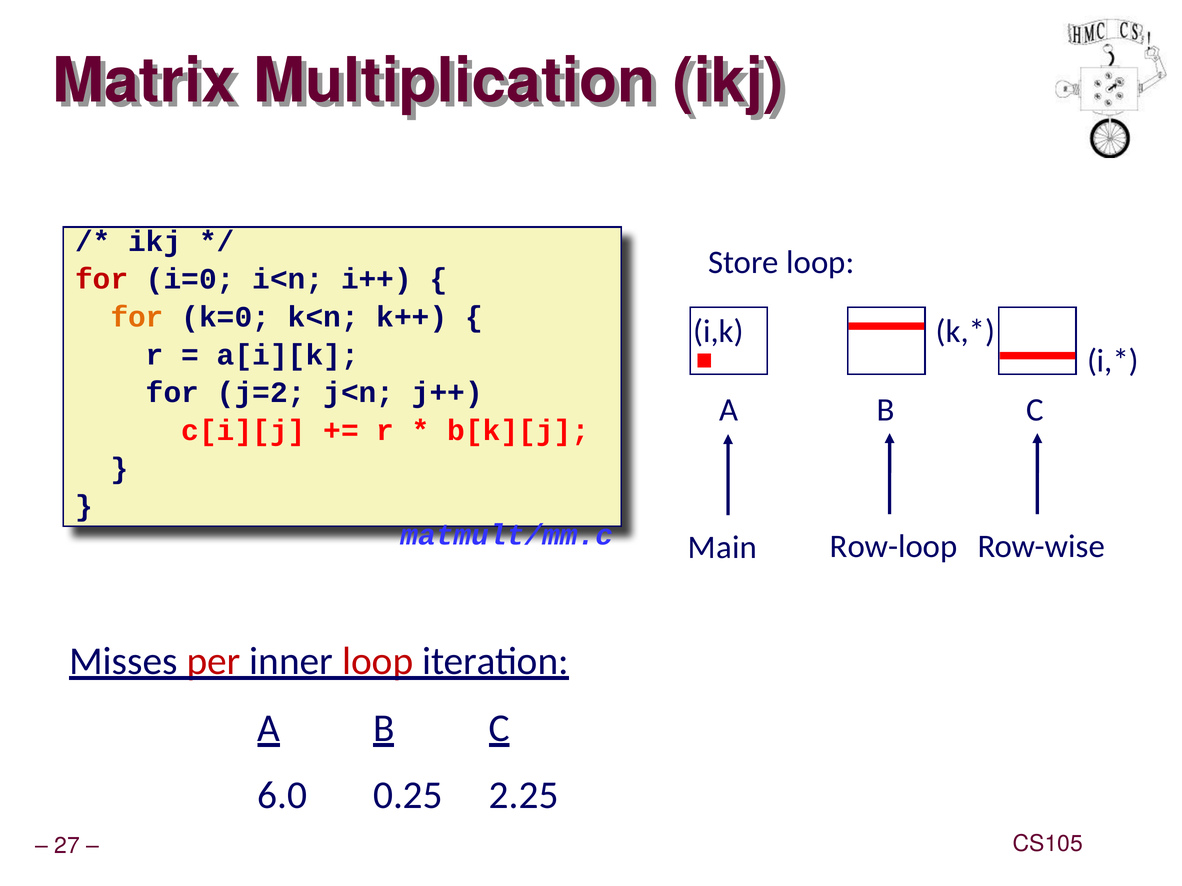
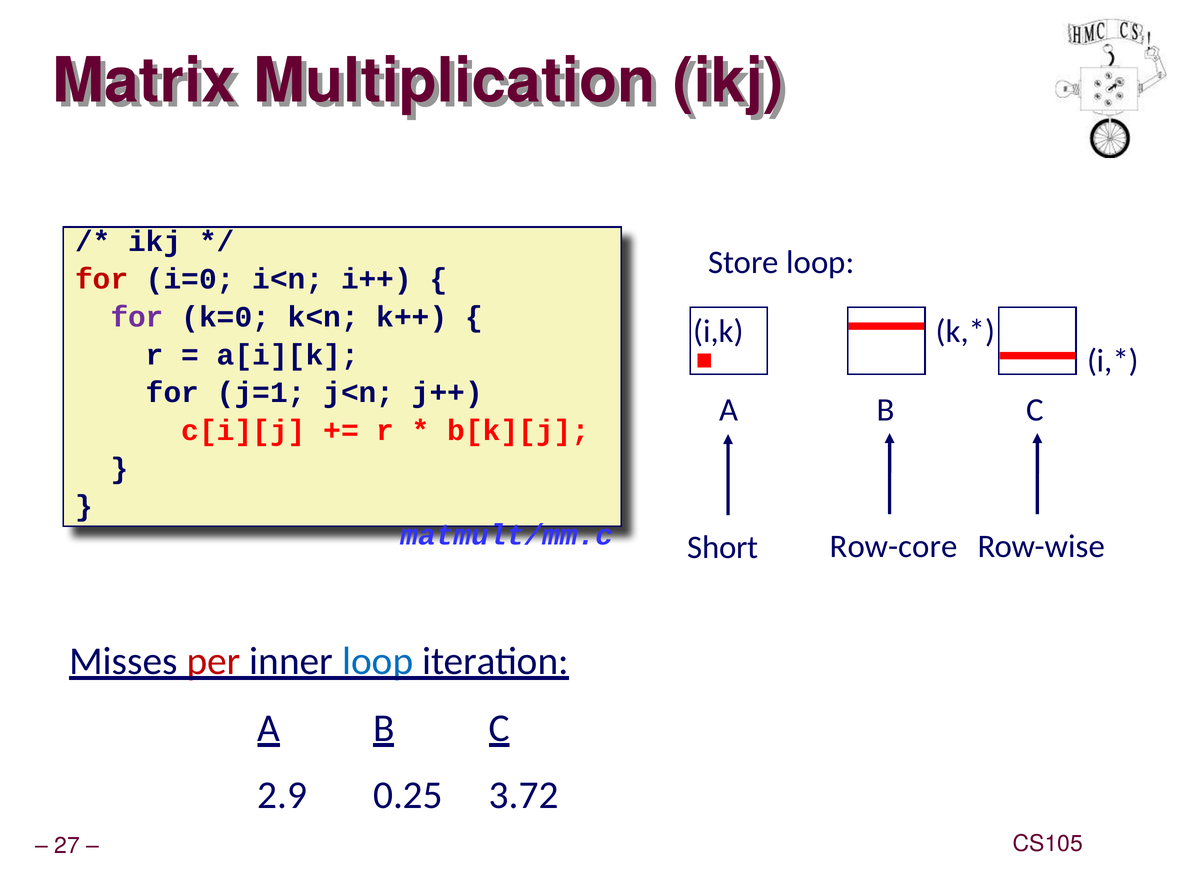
for at (137, 317) colour: orange -> purple
j=2: j=2 -> j=1
Row-loop: Row-loop -> Row-core
Main: Main -> Short
loop at (378, 662) colour: red -> blue
6.0: 6.0 -> 2.9
2.25: 2.25 -> 3.72
